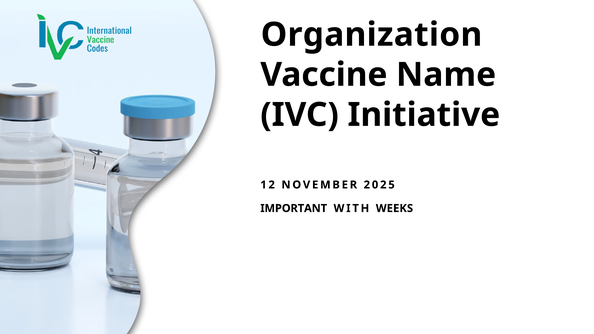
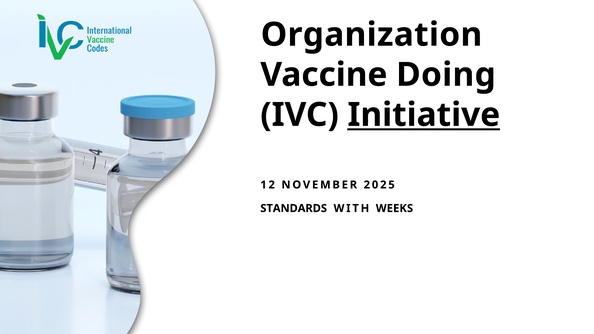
Name: Name -> Doing
Initiative underline: none -> present
IMPORTANT: IMPORTANT -> STANDARDS
